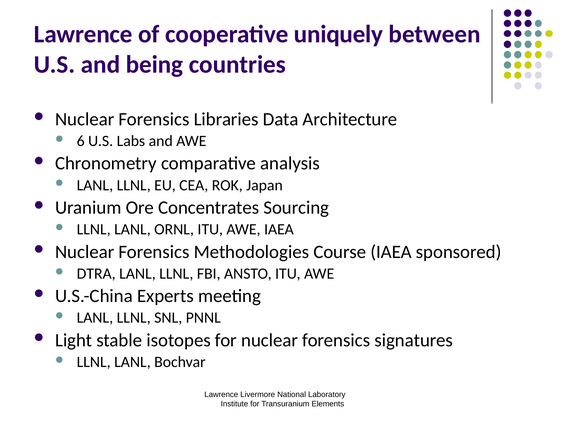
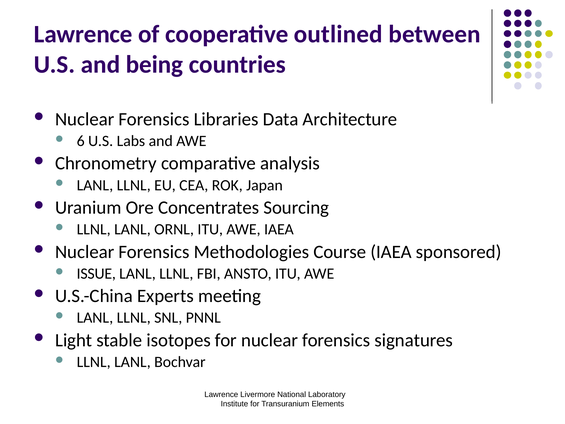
uniquely: uniquely -> outlined
DTRA: DTRA -> ISSUE
